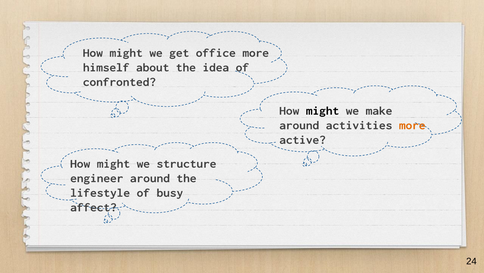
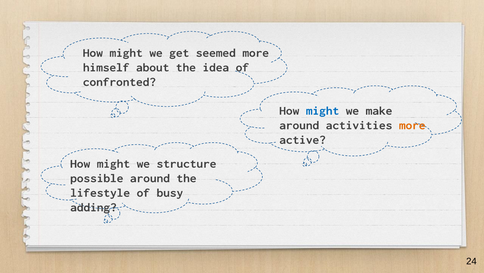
office: office -> seemed
might at (323, 110) colour: black -> blue
engineer: engineer -> possible
affect: affect -> adding
